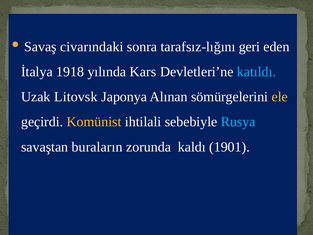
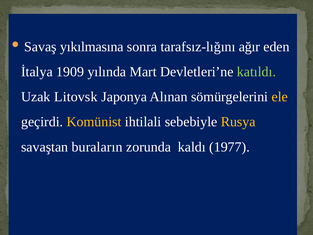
civarındaki: civarındaki -> yıkılmasına
geri: geri -> ağır
1918: 1918 -> 1909
Kars: Kars -> Mart
katıldı colour: light blue -> light green
Rusya colour: light blue -> yellow
1901: 1901 -> 1977
